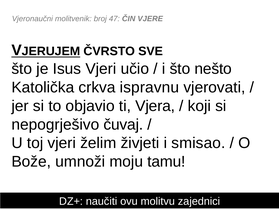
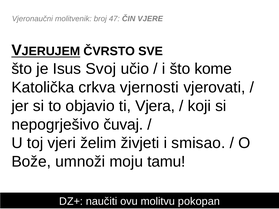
Isus Vjeri: Vjeri -> Svoj
nešto: nešto -> kome
ispravnu: ispravnu -> vjernosti
zajednici: zajednici -> pokopan
